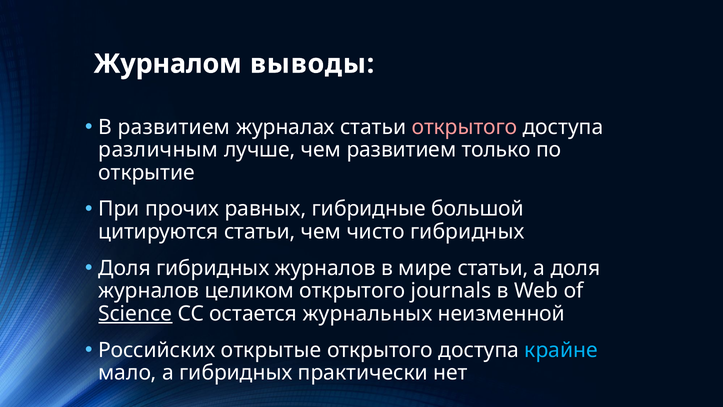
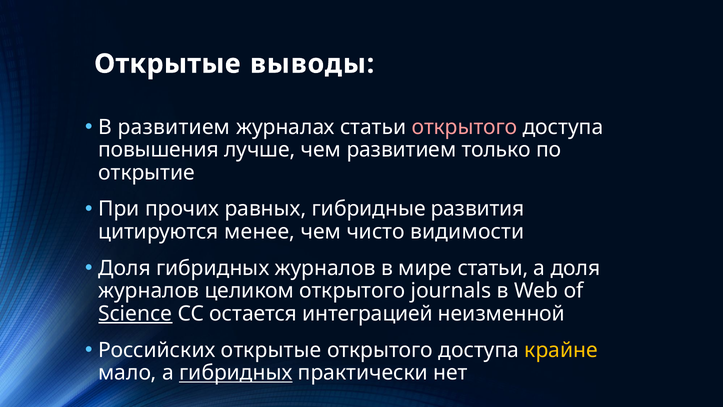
Журналом at (168, 64): Журналом -> Открытые
различным: различным -> повышения
большой: большой -> развития
цитируются статьи: статьи -> менее
чисто гибридных: гибридных -> видимости
журнальных: журнальных -> интеграцией
крайне colour: light blue -> yellow
гибридных at (236, 373) underline: none -> present
